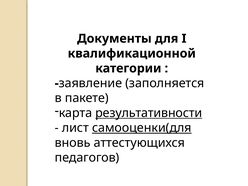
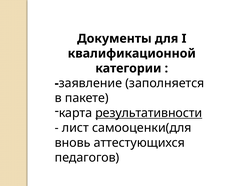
самооценки(для underline: present -> none
